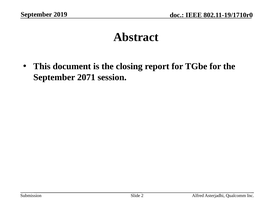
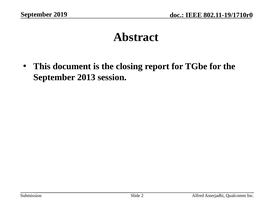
2071: 2071 -> 2013
